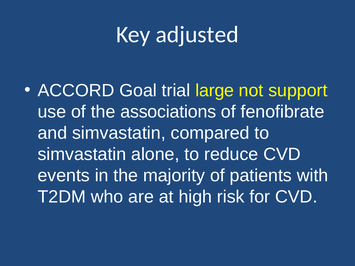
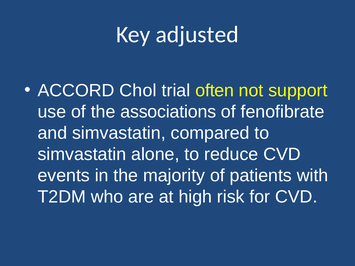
Goal: Goal -> Chol
large: large -> often
